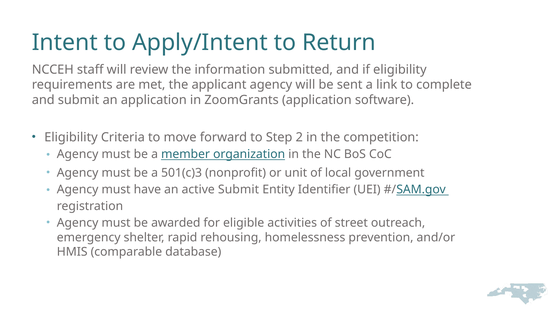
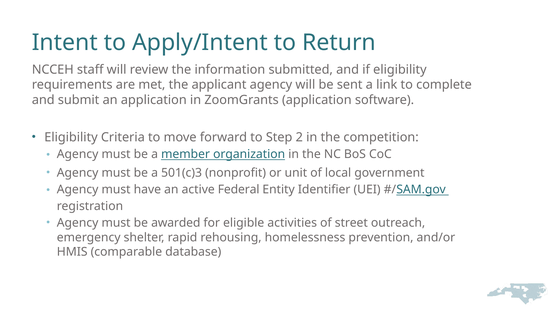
active Submit: Submit -> Federal
